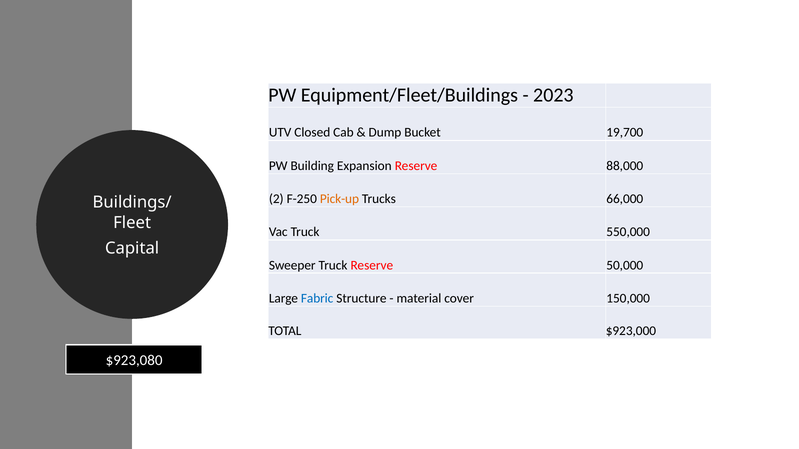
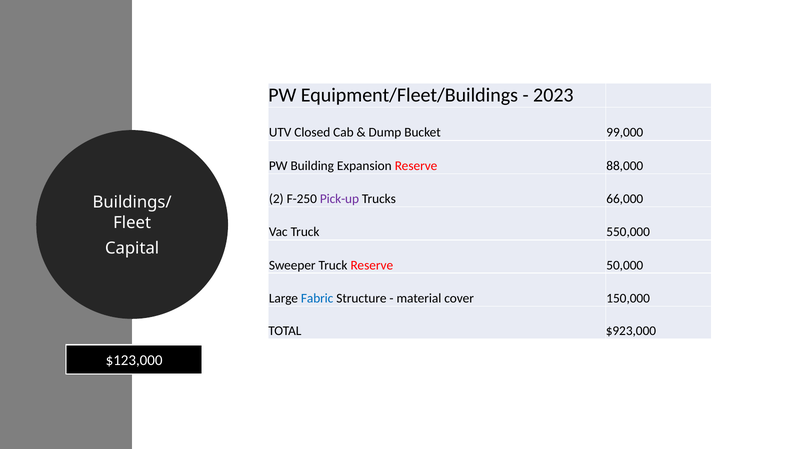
19,700: 19,700 -> 99,000
Pick-up colour: orange -> purple
$923,080: $923,080 -> $123,000
